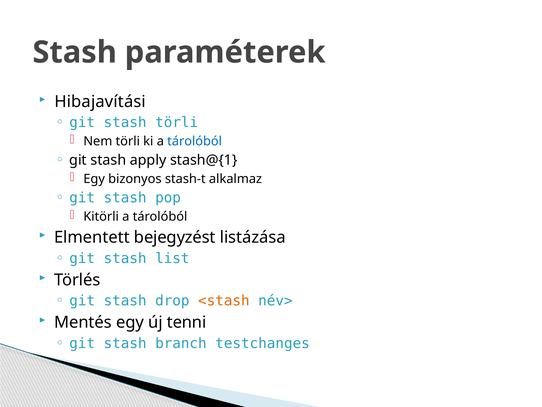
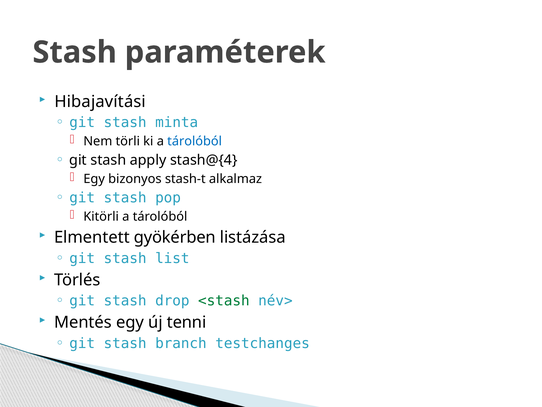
stash törli: törli -> minta
stash@{1: stash@{1 -> stash@{4
bejegyzést: bejegyzést -> gyökérben
<stash colour: orange -> green
